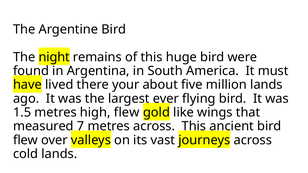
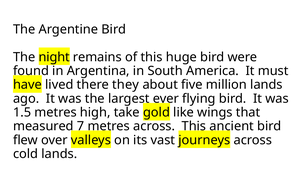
your: your -> they
high flew: flew -> take
